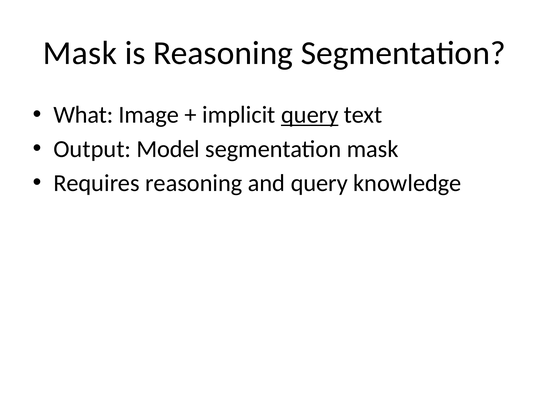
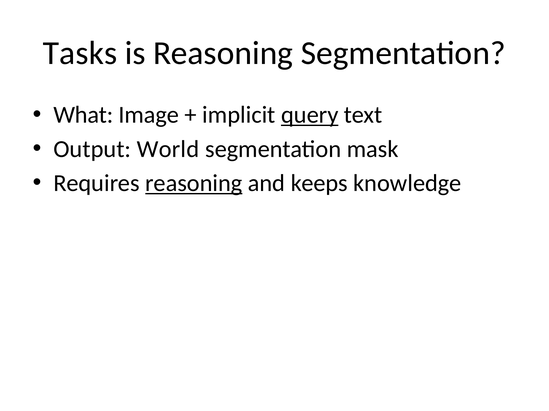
Mask at (80, 53): Mask -> Tasks
Model: Model -> World
reasoning at (194, 184) underline: none -> present
and query: query -> keeps
